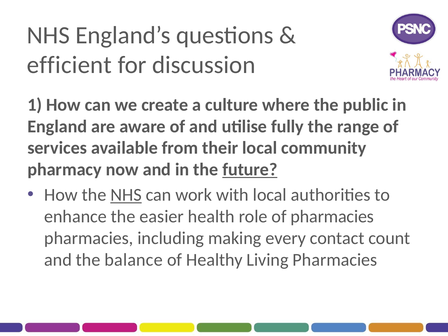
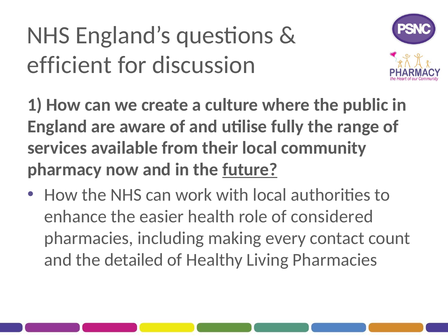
NHS at (126, 195) underline: present -> none
of pharmacies: pharmacies -> considered
balance: balance -> detailed
